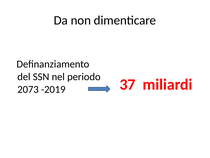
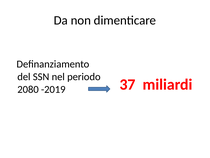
2073: 2073 -> 2080
